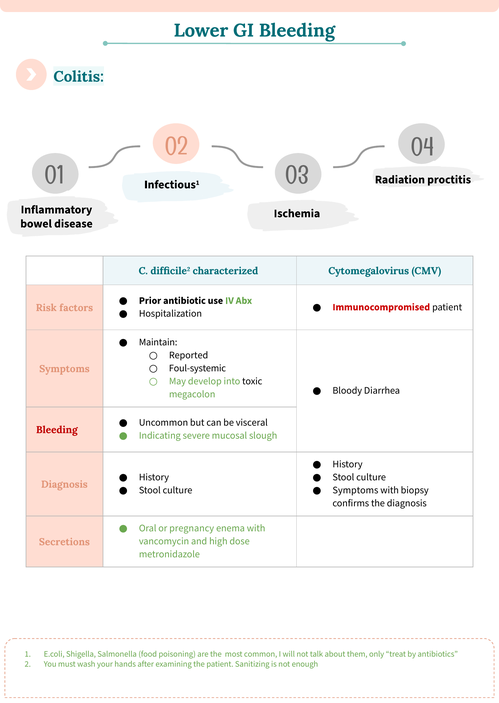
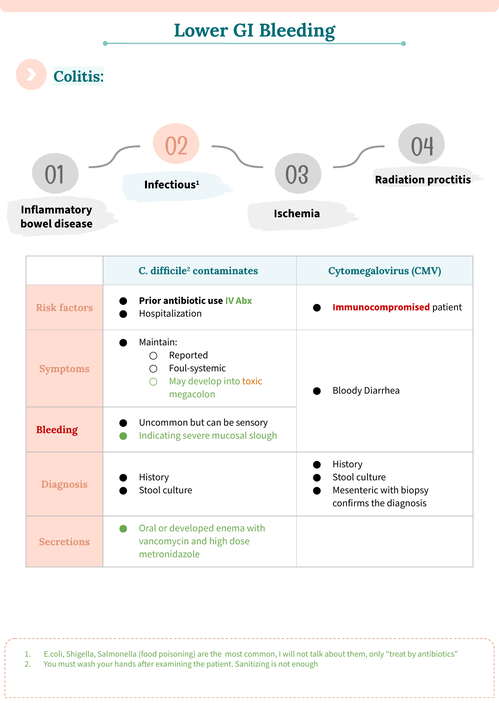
characterized: characterized -> contaminates
toxic colour: black -> orange
visceral: visceral -> sensory
Symptoms at (355, 490): Symptoms -> Mesenteric
pregnancy: pregnancy -> developed
